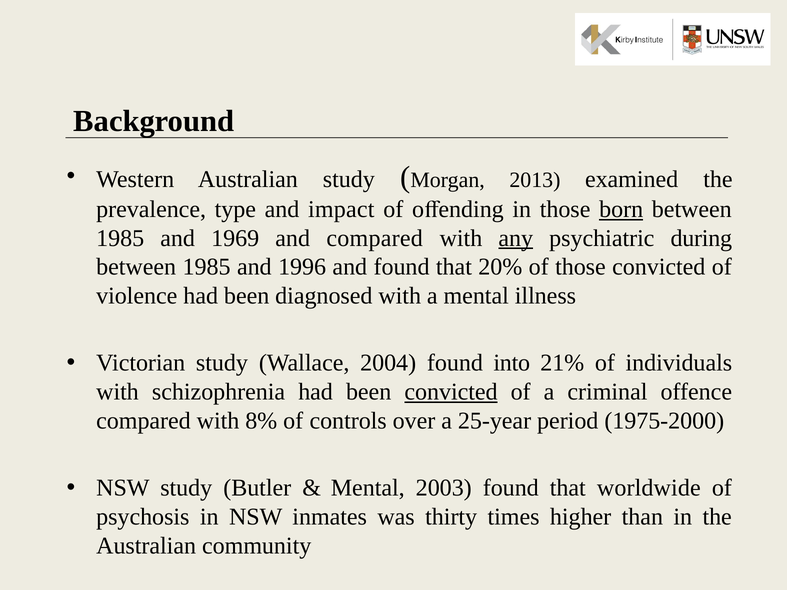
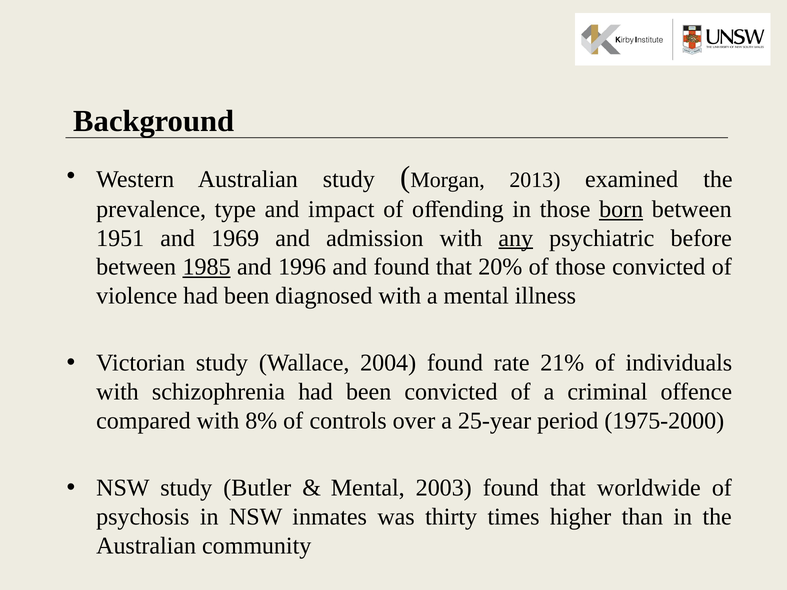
1985 at (120, 238): 1985 -> 1951
and compared: compared -> admission
during: during -> before
1985 at (207, 267) underline: none -> present
into: into -> rate
convicted at (451, 392) underline: present -> none
